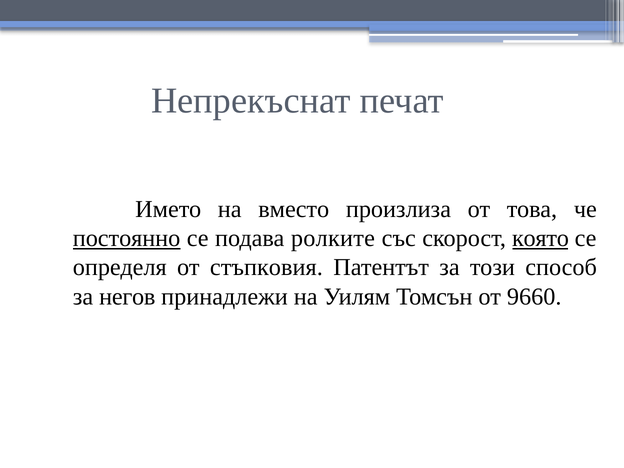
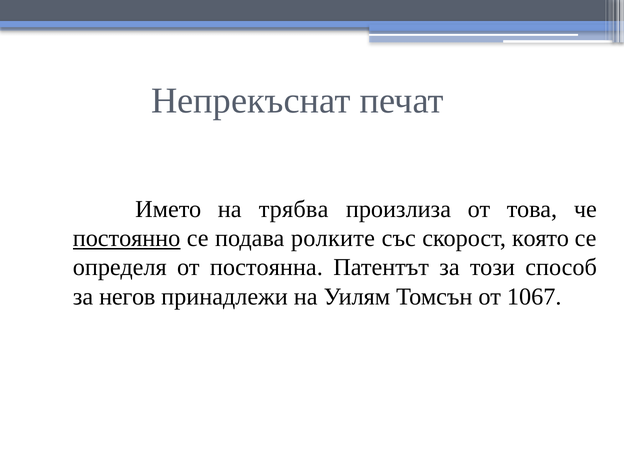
вместо: вместо -> трябва
която underline: present -> none
стъпковия: стъпковия -> постоянна
9660: 9660 -> 1067
